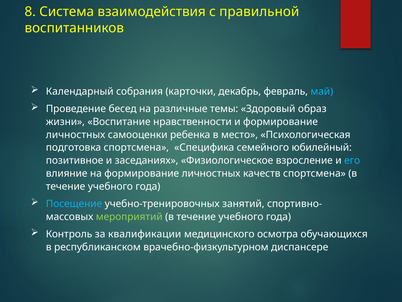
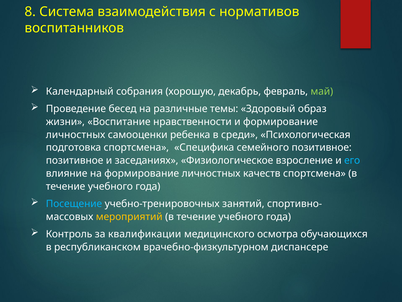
правильной: правильной -> нормативов
карточки: карточки -> хорошую
май colour: light blue -> light green
место: место -> среди
семейного юбилейный: юбилейный -> позитивное
мероприятий colour: light green -> yellow
